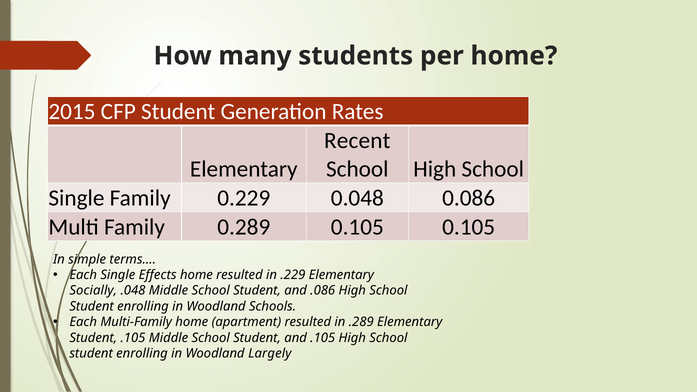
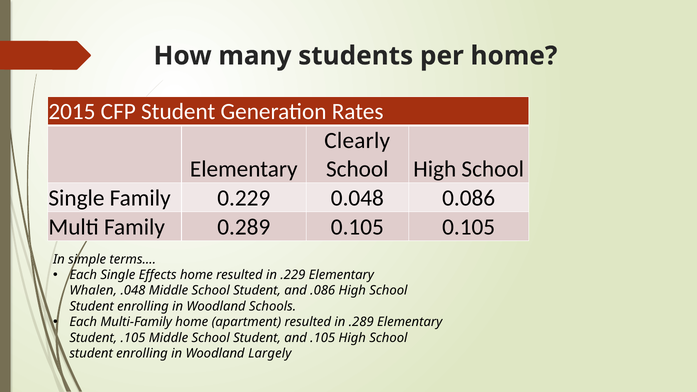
Recent: Recent -> Clearly
Socially: Socially -> Whalen
